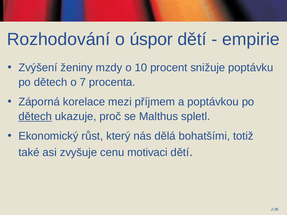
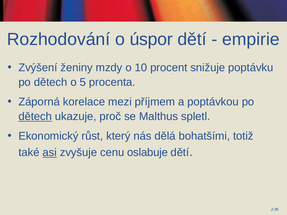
7: 7 -> 5
asi underline: none -> present
motivaci: motivaci -> oslabuje
